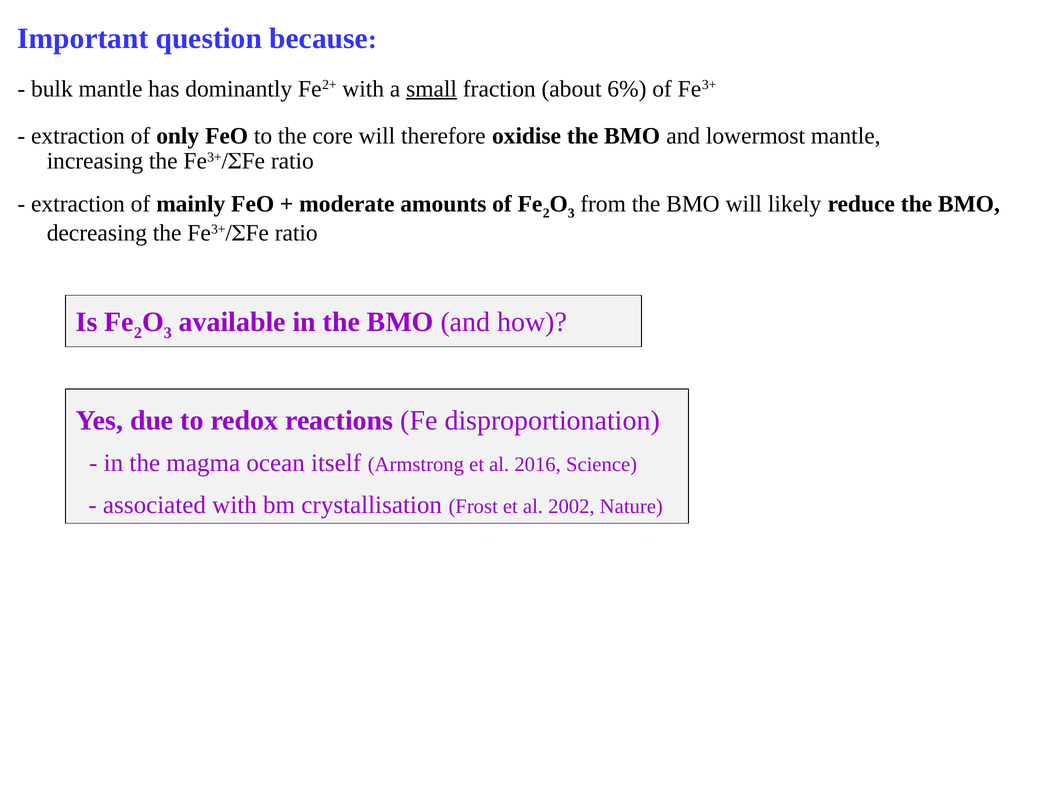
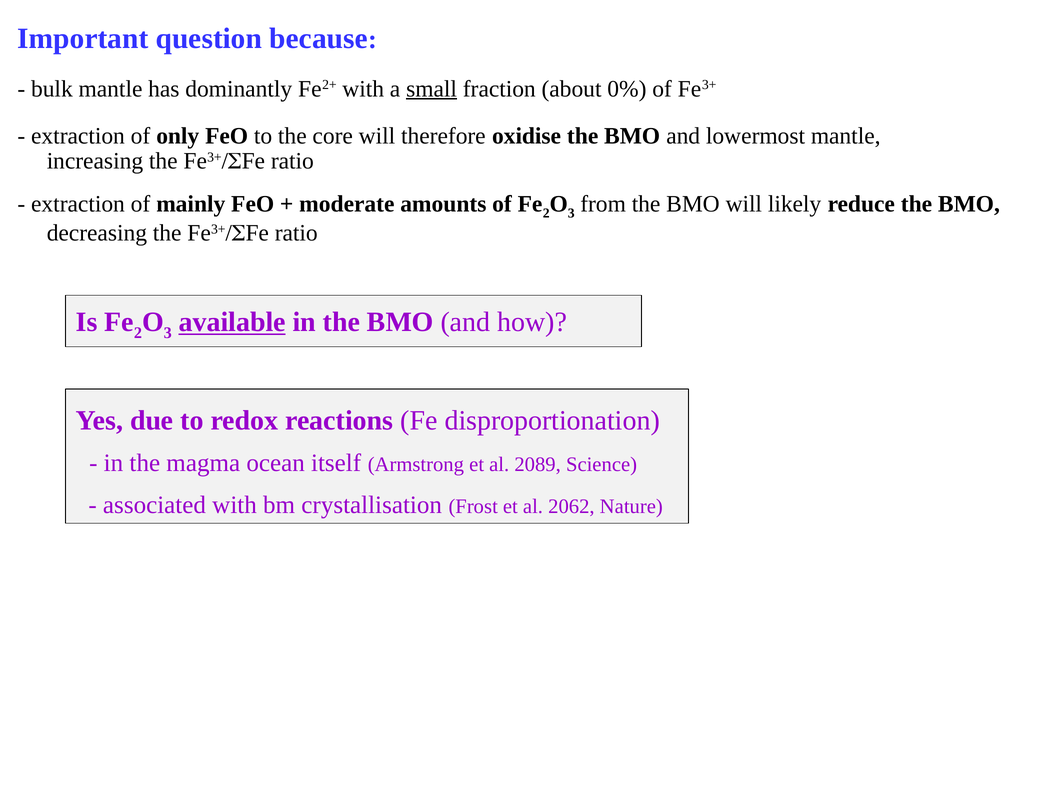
6%: 6% -> 0%
available underline: none -> present
2016: 2016 -> 2089
2002: 2002 -> 2062
